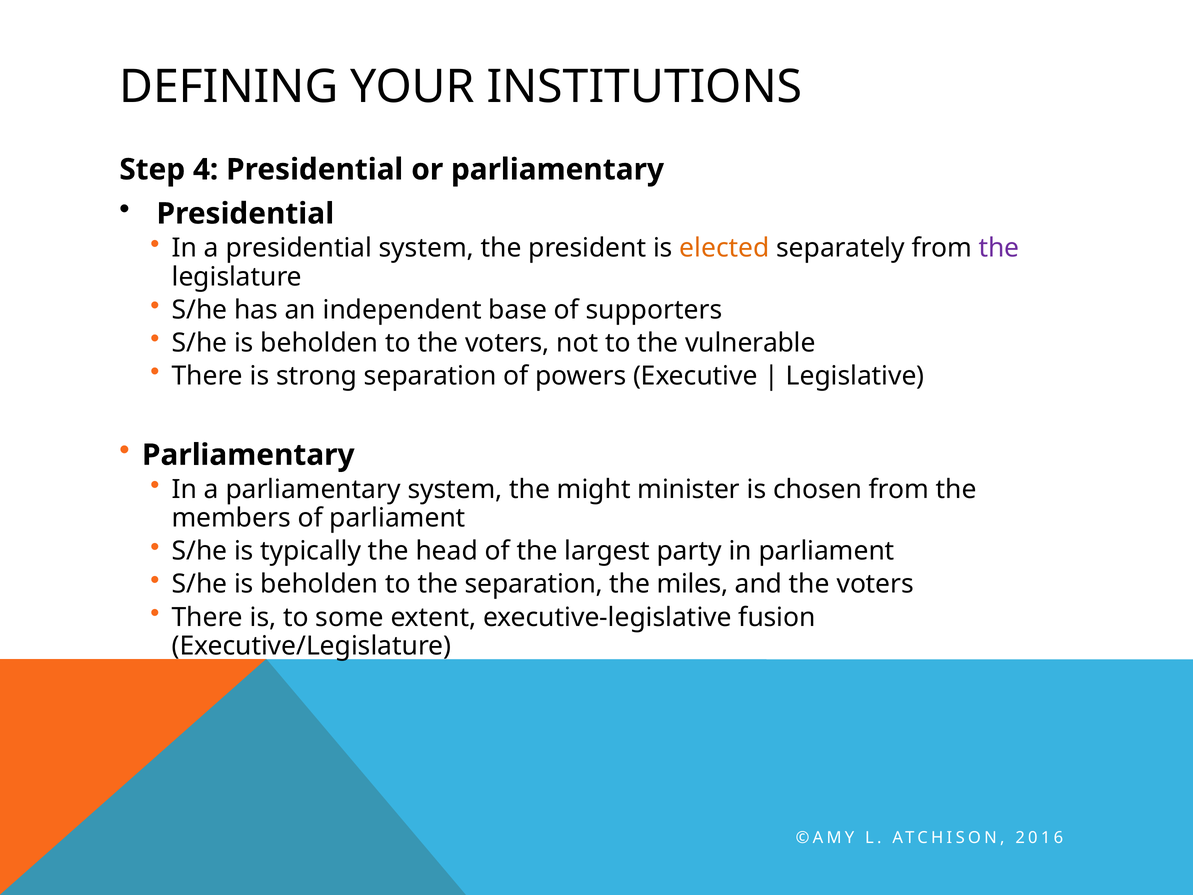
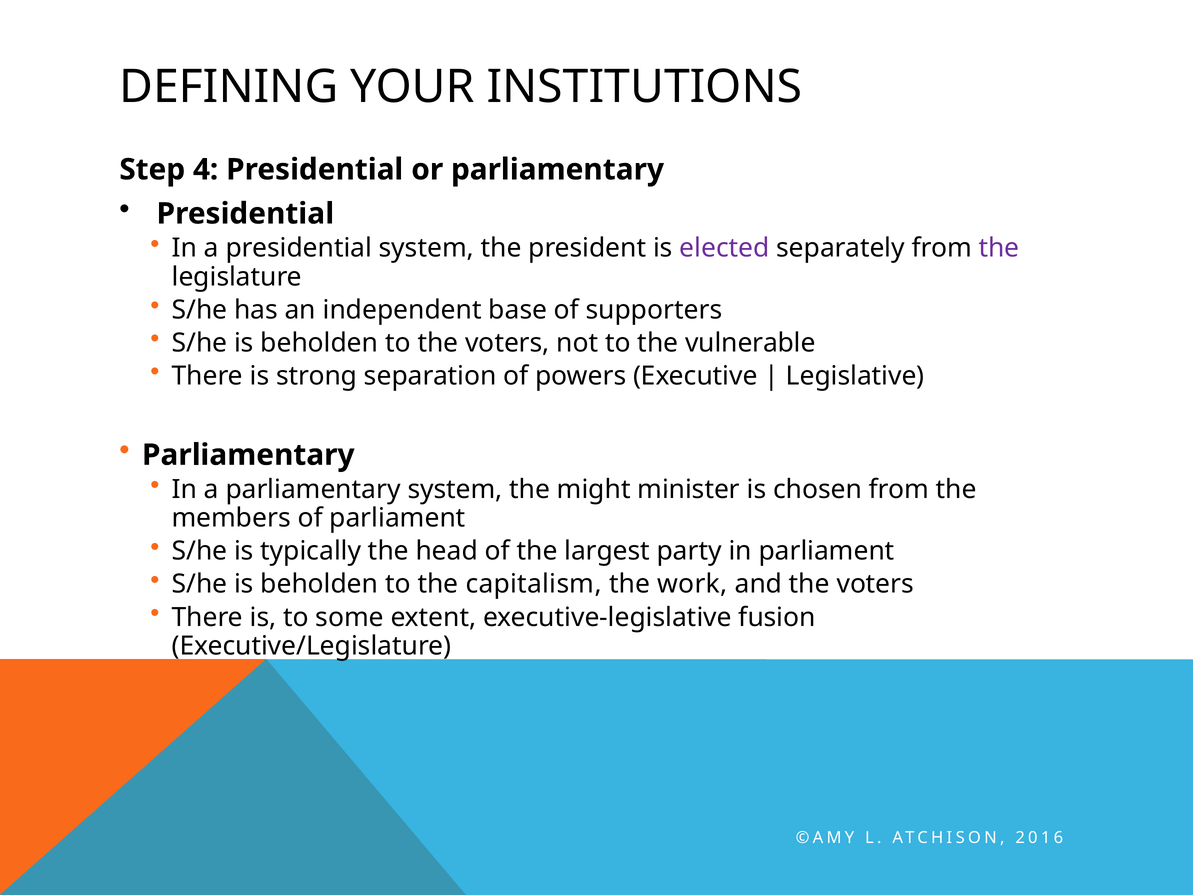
elected colour: orange -> purple
the separation: separation -> capitalism
miles: miles -> work
